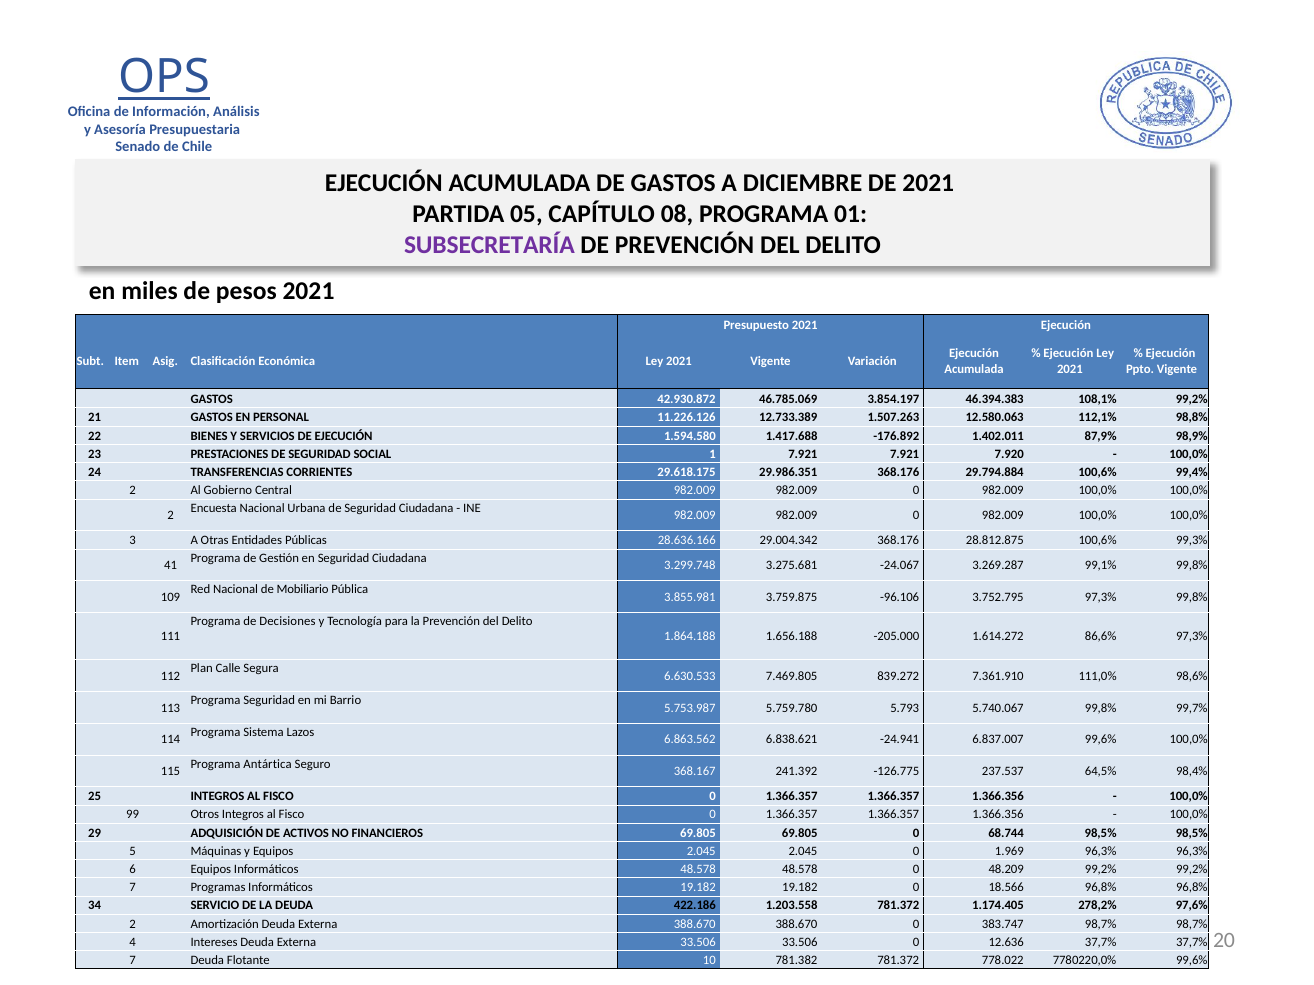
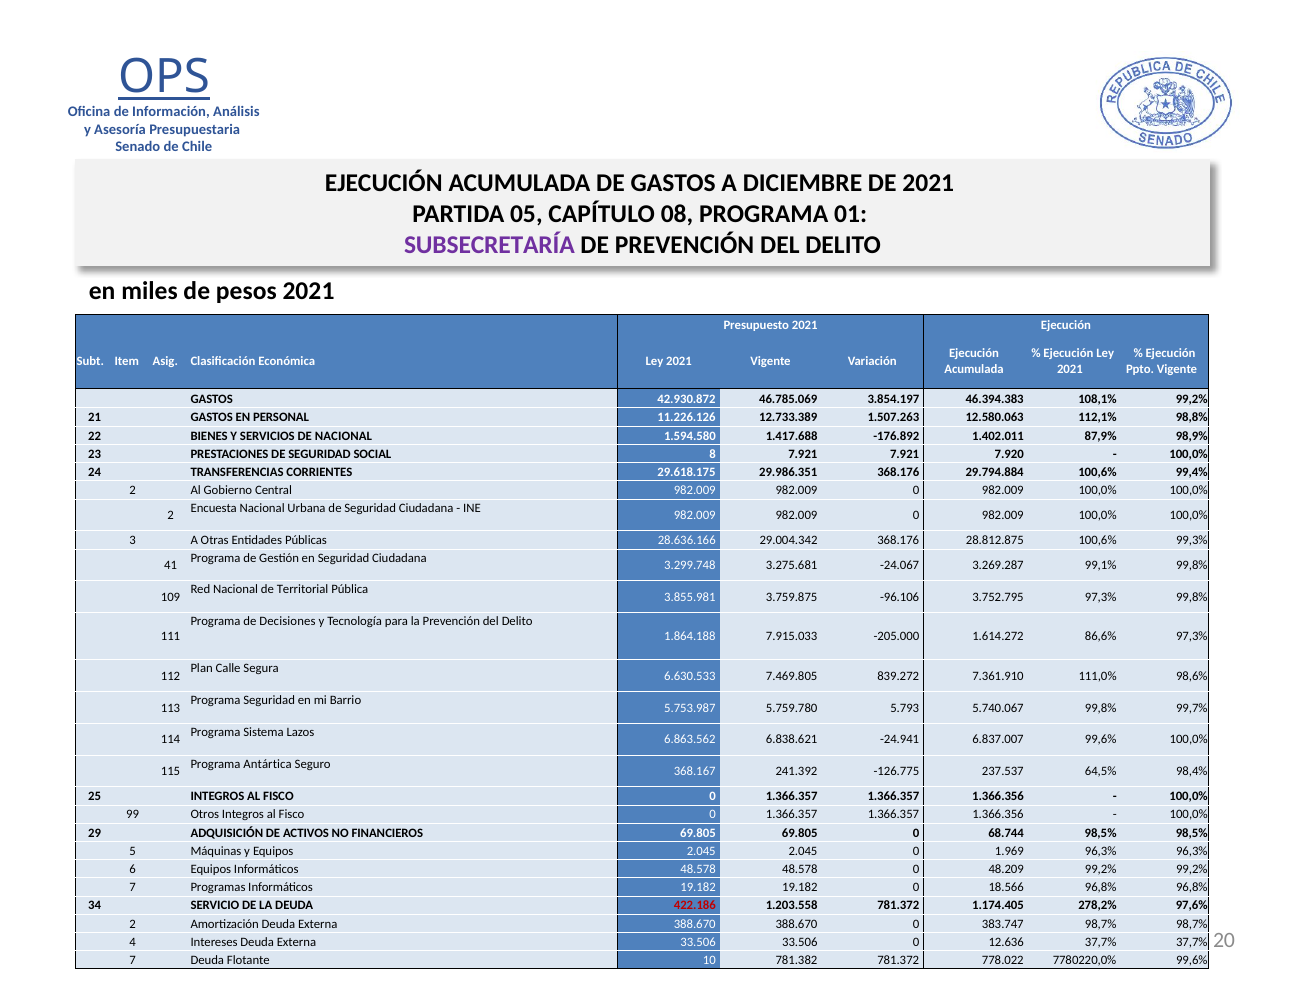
SERVICIOS DE EJECUCIÓN: EJECUCIÓN -> NACIONAL
1: 1 -> 8
Mobiliario: Mobiliario -> Territorial
1.656.188: 1.656.188 -> 7.915.033
422.186 colour: black -> red
